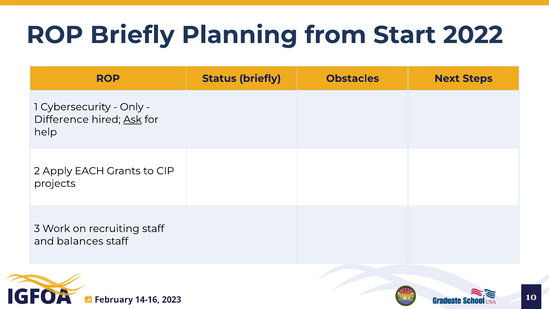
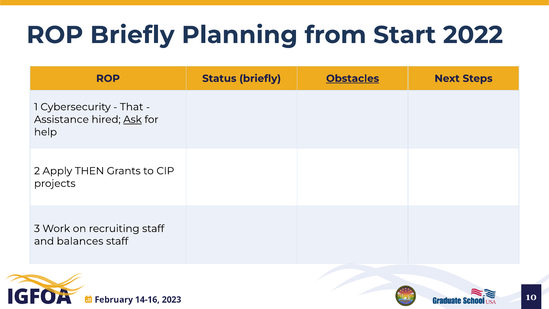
Obstacles underline: none -> present
Only: Only -> That
Difference: Difference -> Assistance
EACH: EACH -> THEN
